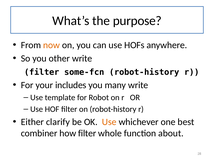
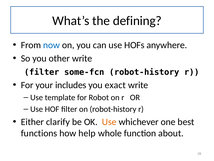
purpose: purpose -> defining
now colour: orange -> blue
many: many -> exact
combiner: combiner -> functions
how filter: filter -> help
